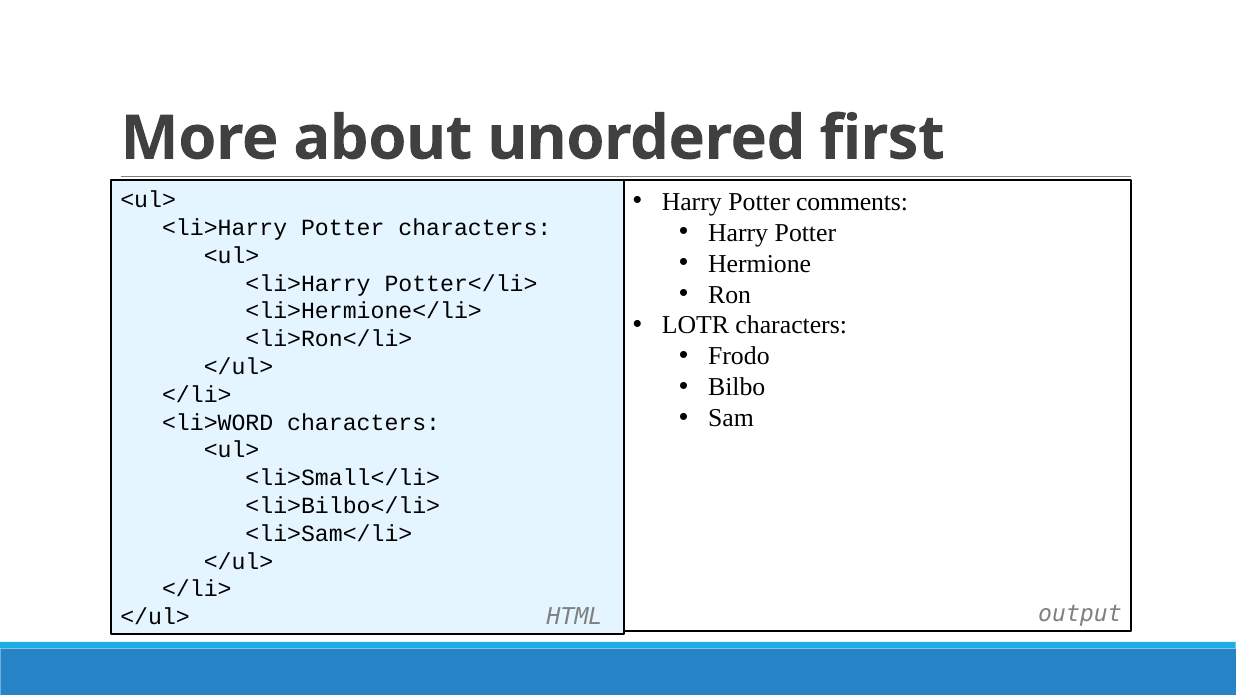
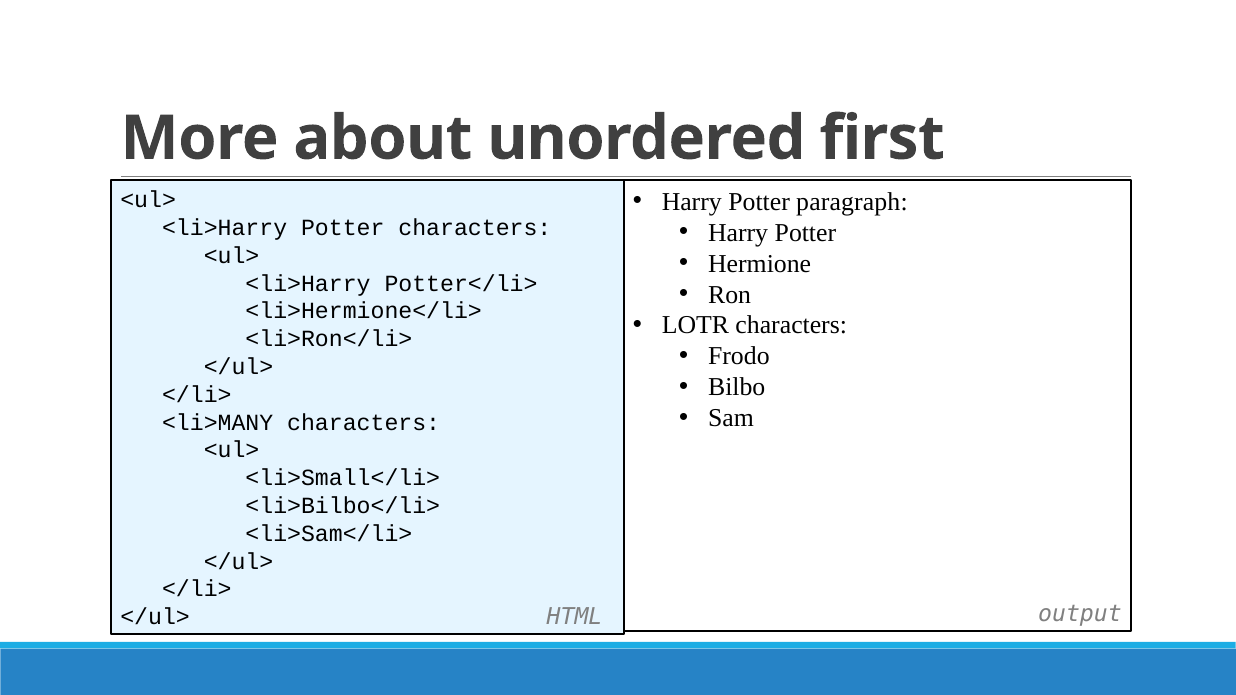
comments: comments -> paragraph
<li>WORD: <li>WORD -> <li>MANY
